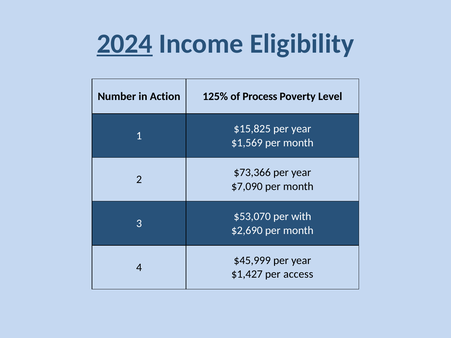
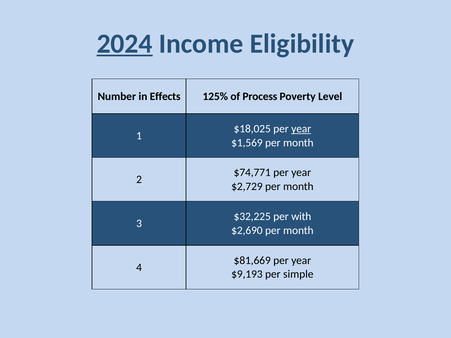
Action: Action -> Effects
$15,825: $15,825 -> $18,025
year at (301, 129) underline: none -> present
$73,366: $73,366 -> $74,771
$7,090: $7,090 -> $2,729
$53,070: $53,070 -> $32,225
$45,999: $45,999 -> $81,669
$1,427: $1,427 -> $9,193
access: access -> simple
